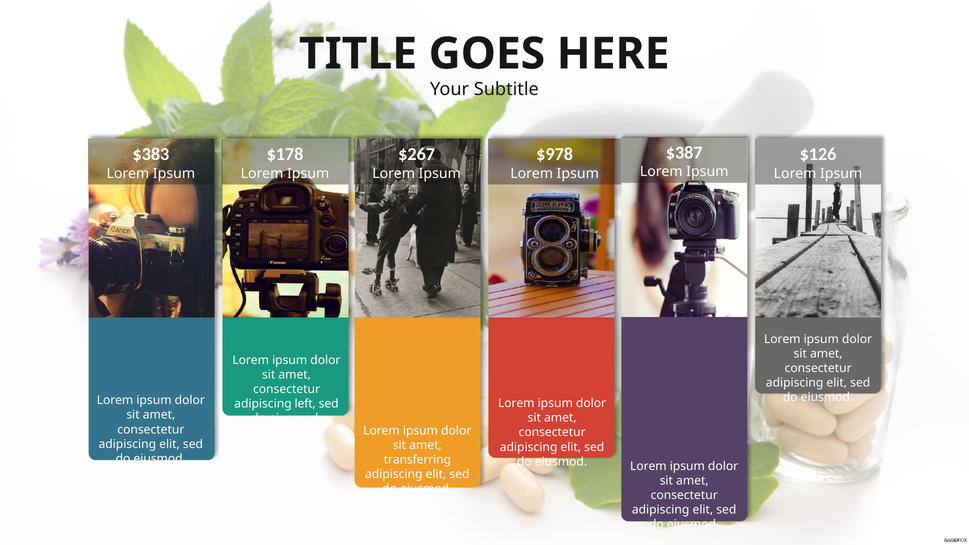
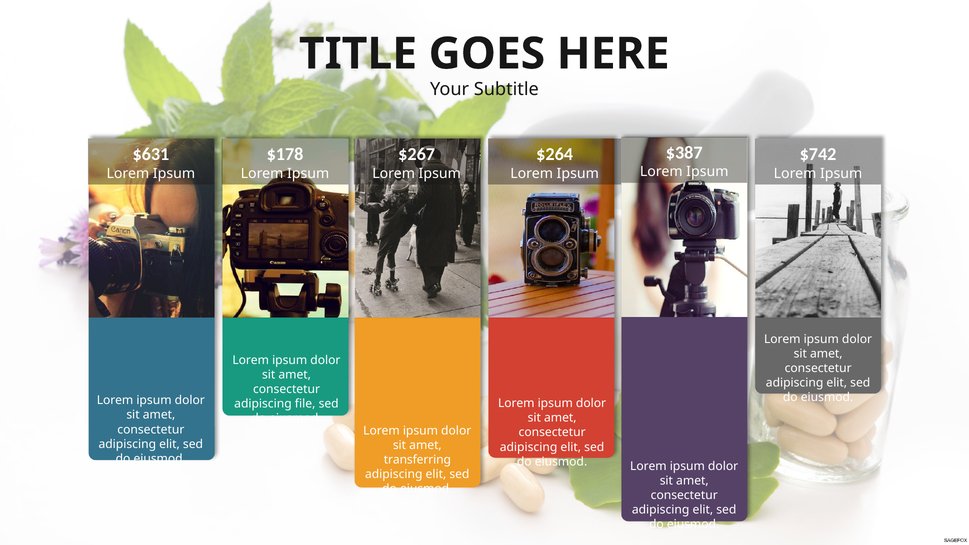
$383: $383 -> $631
$978: $978 -> $264
$126: $126 -> $742
left: left -> file
